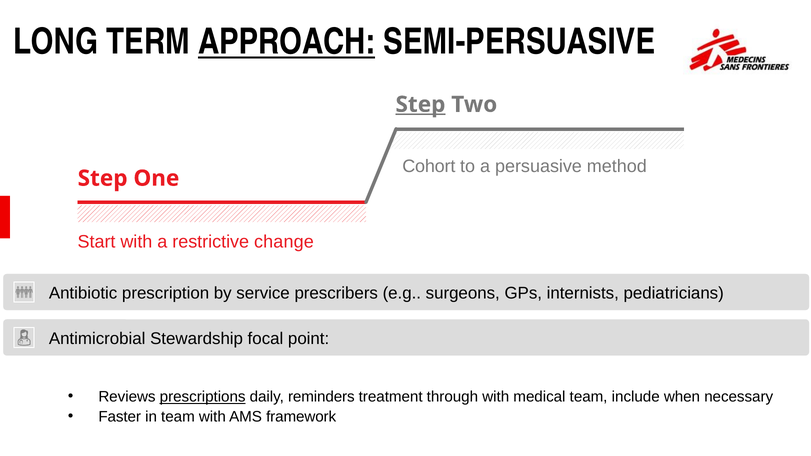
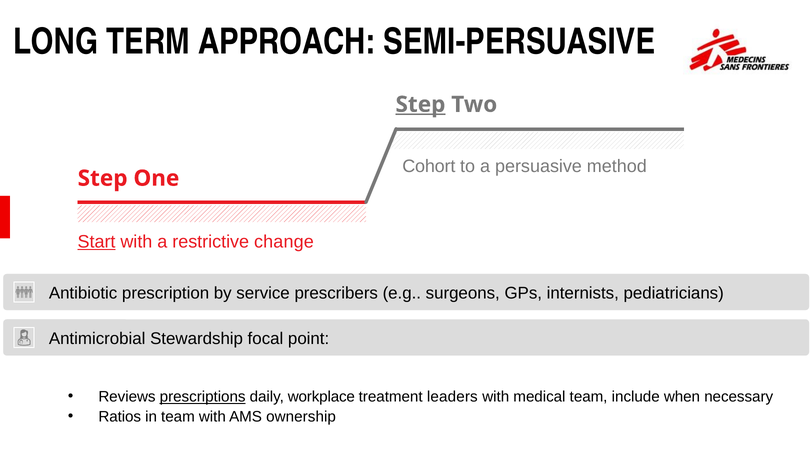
APPROACH underline: present -> none
Start underline: none -> present
reminders: reminders -> workplace
through: through -> leaders
Faster: Faster -> Ratios
framework: framework -> ownership
